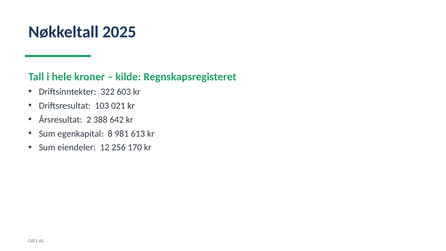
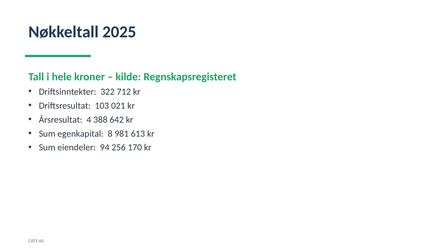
603: 603 -> 712
2: 2 -> 4
12: 12 -> 94
